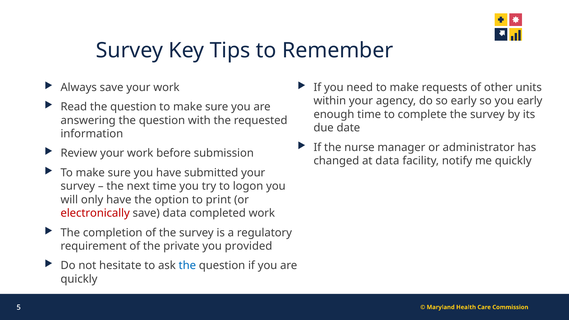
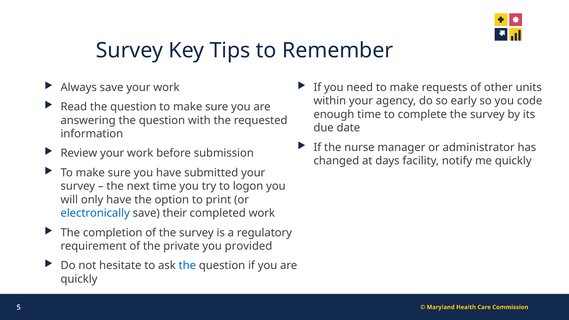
you early: early -> code
at data: data -> days
electronically colour: red -> blue
save data: data -> their
